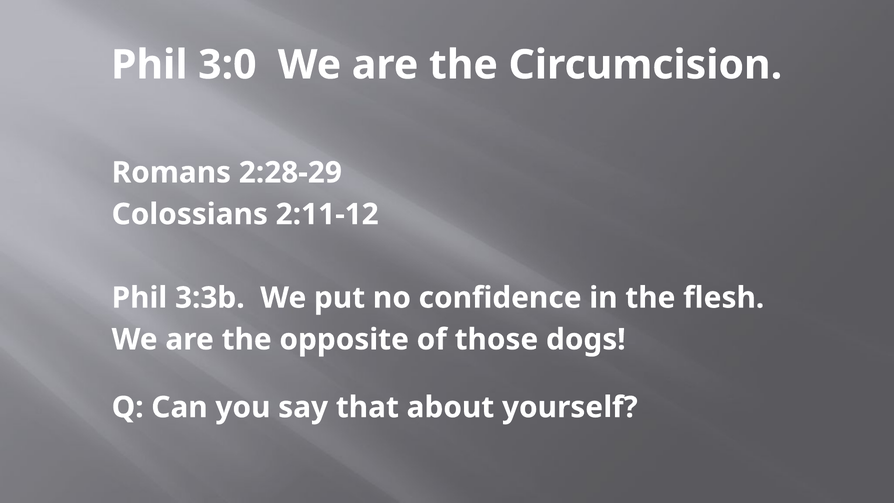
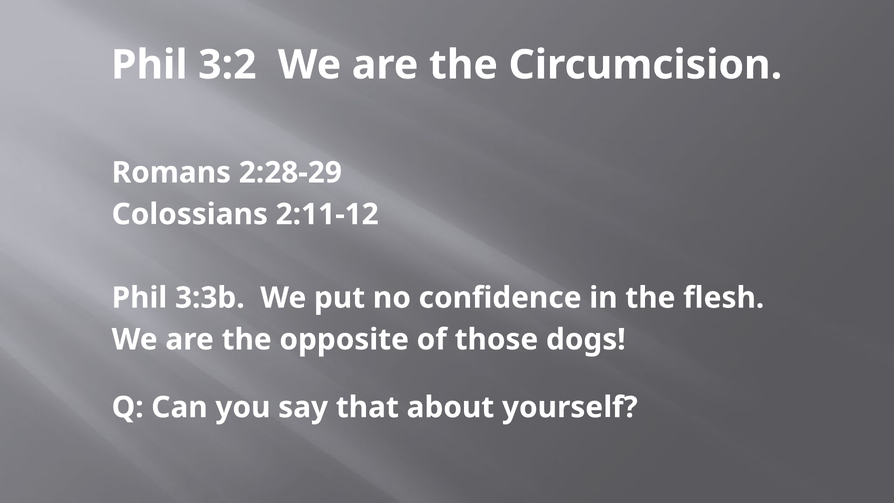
3:0: 3:0 -> 3:2
